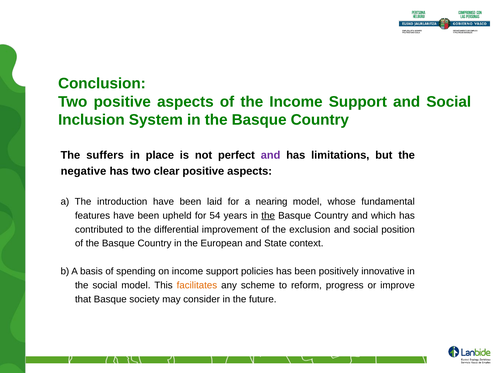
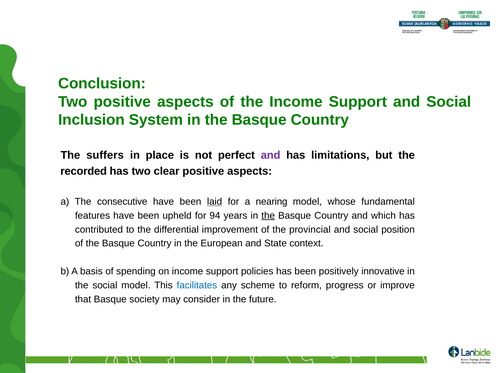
negative: negative -> recorded
introduction: introduction -> consecutive
laid underline: none -> present
54: 54 -> 94
exclusion: exclusion -> provincial
facilitates colour: orange -> blue
